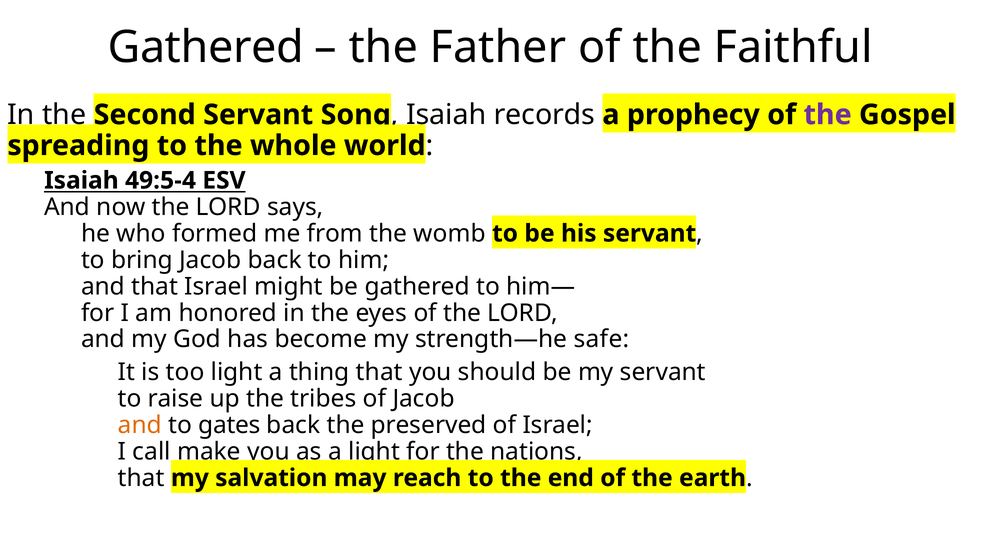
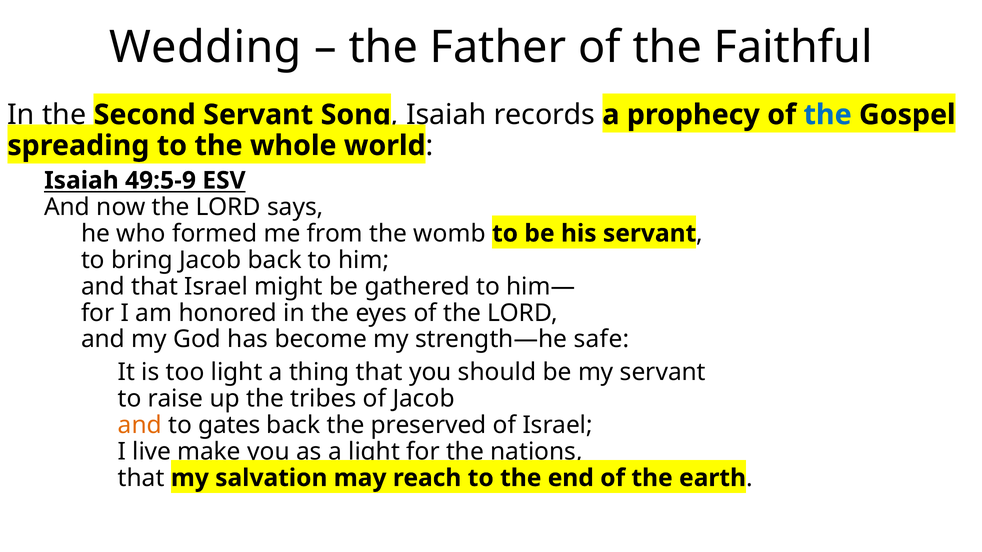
Gathered at (206, 48): Gathered -> Wedding
the at (828, 115) colour: purple -> blue
49:5-4: 49:5-4 -> 49:5-9
call: call -> live
